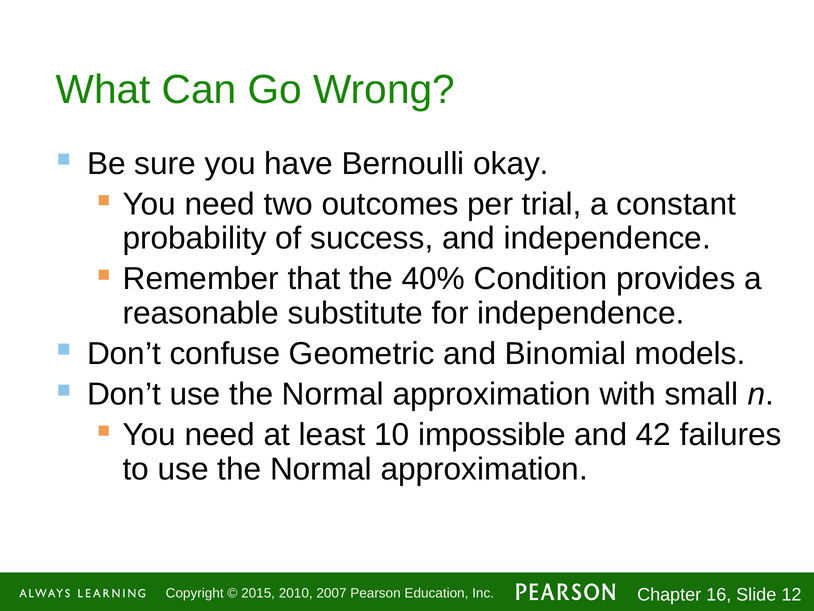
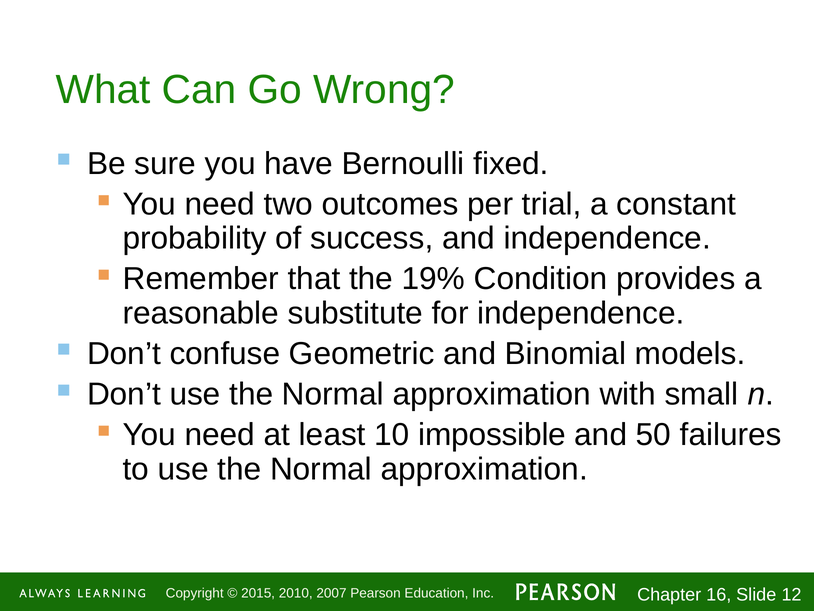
okay: okay -> fixed
40%: 40% -> 19%
42: 42 -> 50
